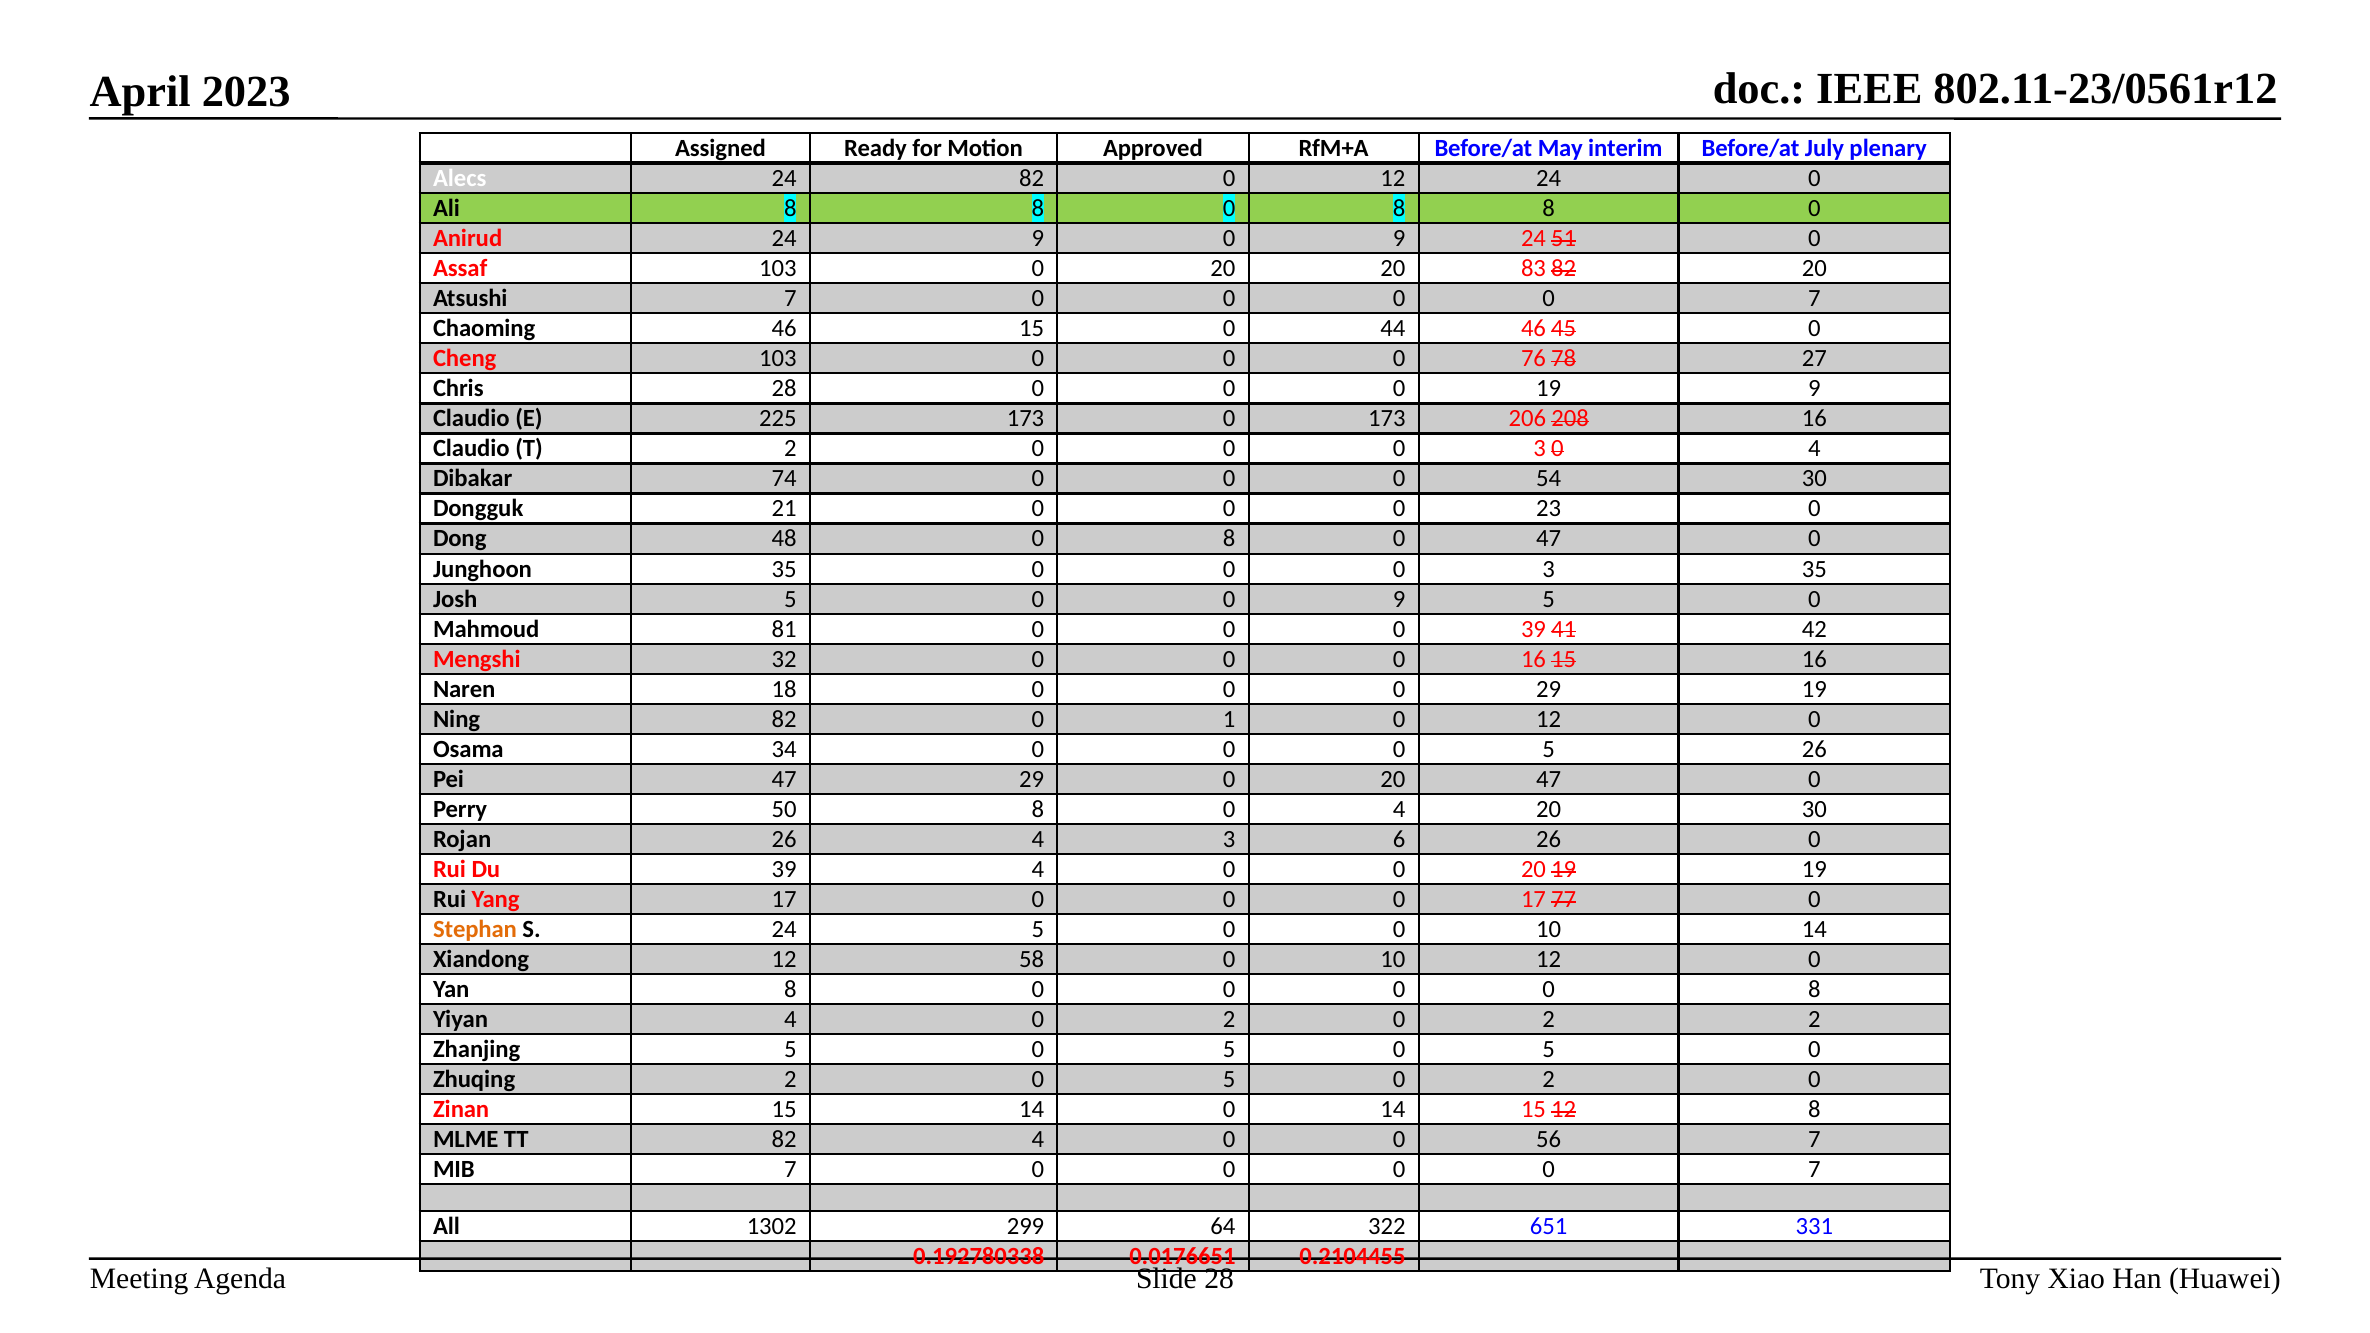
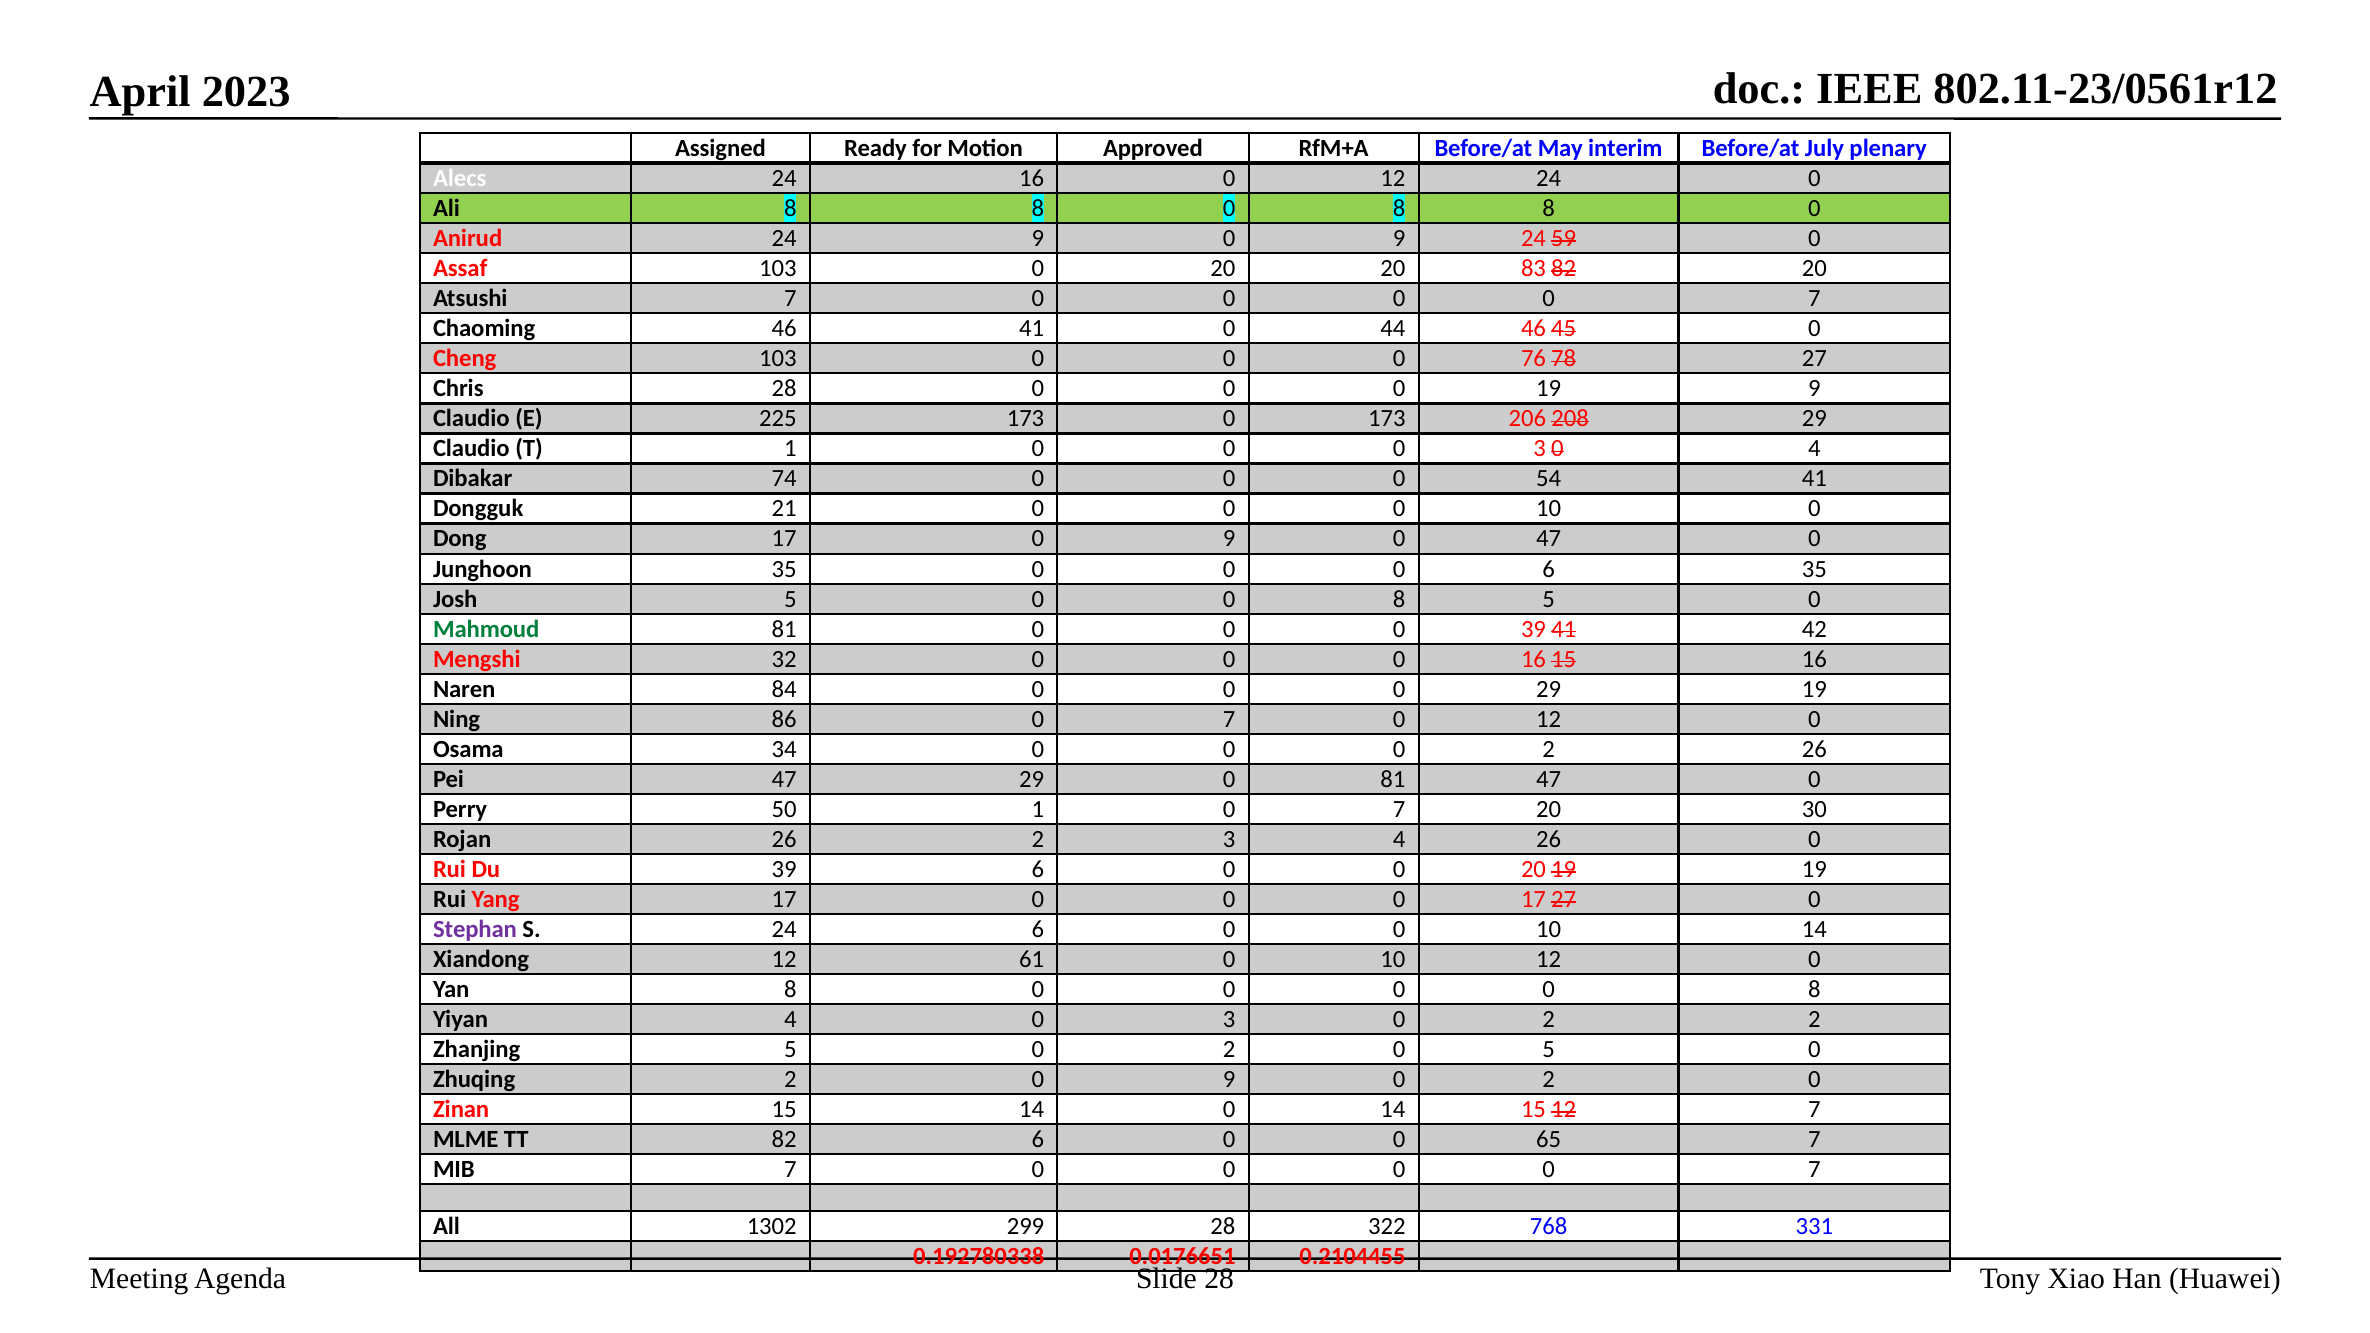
24 82: 82 -> 16
51: 51 -> 59
46 15: 15 -> 41
208 16: 16 -> 29
T 2: 2 -> 1
54 30: 30 -> 41
0 0 0 23: 23 -> 10
Dong 48: 48 -> 17
8 at (1229, 539): 8 -> 9
3 at (1549, 569): 3 -> 6
5 0 0 9: 9 -> 8
Mahmoud colour: black -> green
18: 18 -> 84
Ning 82: 82 -> 86
1 at (1229, 719): 1 -> 7
0 0 5: 5 -> 2
29 0 20: 20 -> 81
50 8: 8 -> 1
4 at (1399, 809): 4 -> 7
26 4: 4 -> 2
3 6: 6 -> 4
39 4: 4 -> 6
17 77: 77 -> 27
Stephan colour: orange -> purple
24 5: 5 -> 6
58: 58 -> 61
4 0 2: 2 -> 3
Zhanjing 5 0 5: 5 -> 2
2 0 5: 5 -> 9
12 8: 8 -> 7
82 4: 4 -> 6
56: 56 -> 65
299 64: 64 -> 28
651: 651 -> 768
